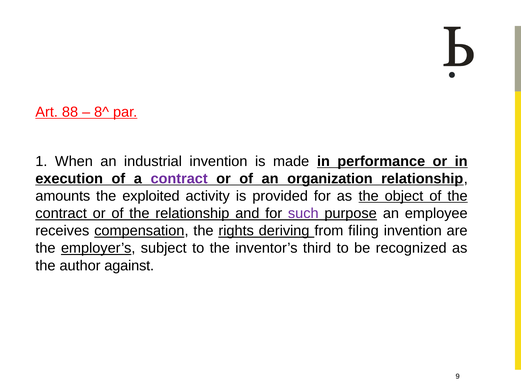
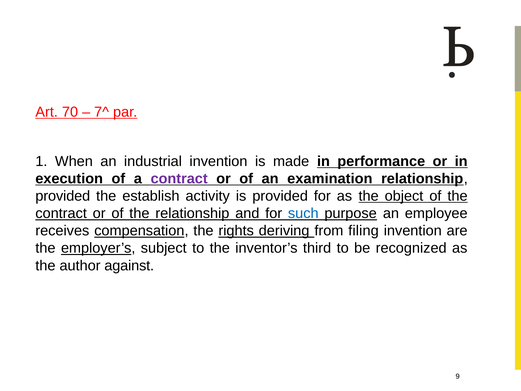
88: 88 -> 70
8^: 8^ -> 7^
organization: organization -> examination
amounts at (63, 196): amounts -> provided
exploited: exploited -> establish
such colour: purple -> blue
